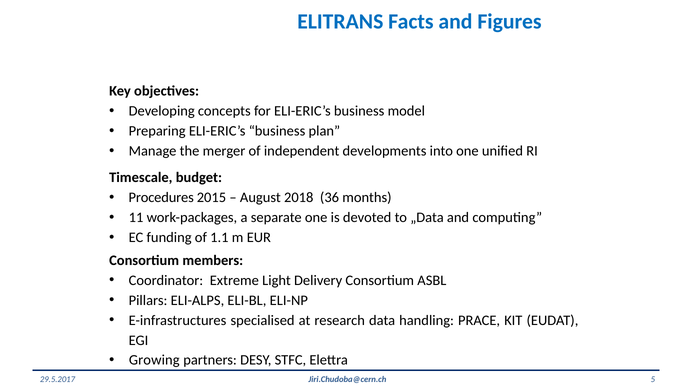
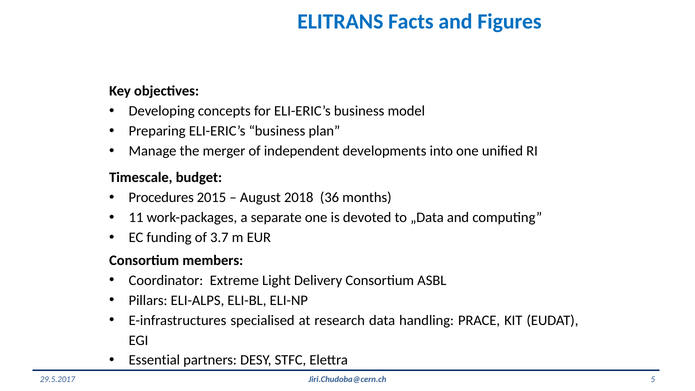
1.1: 1.1 -> 3.7
Growing: Growing -> Essential
